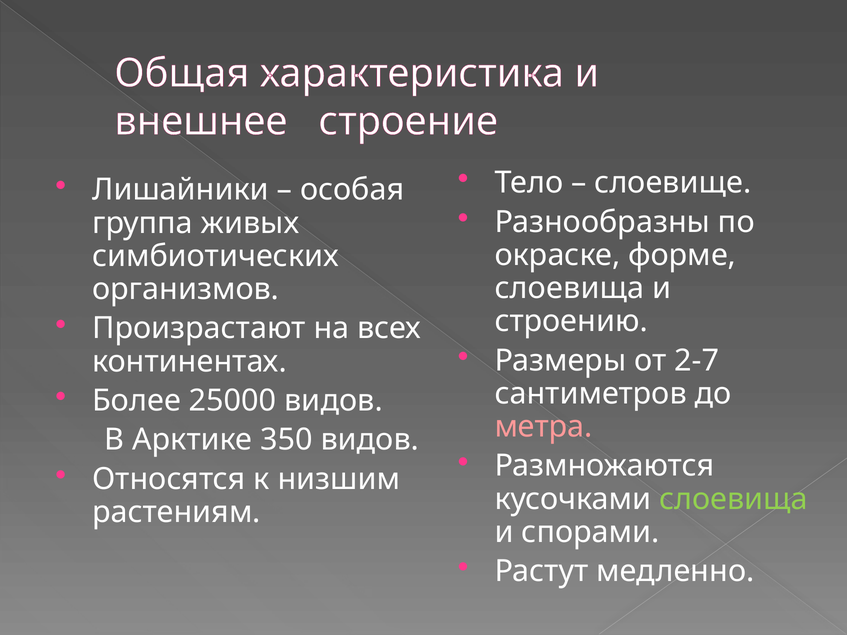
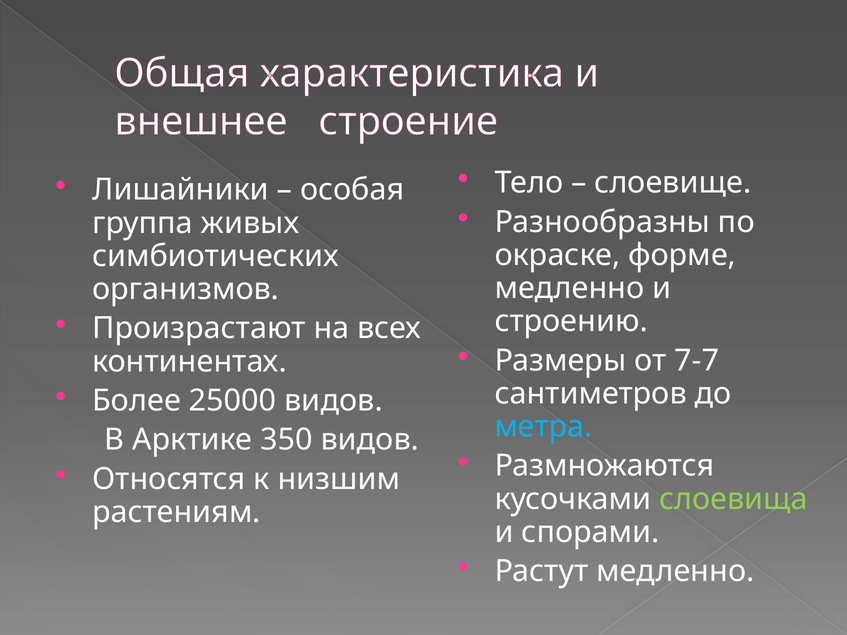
слоевища at (569, 288): слоевища -> медленно
2-7: 2-7 -> 7-7
метра colour: pink -> light blue
